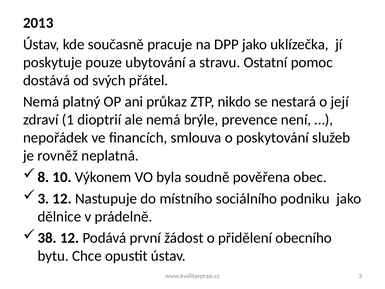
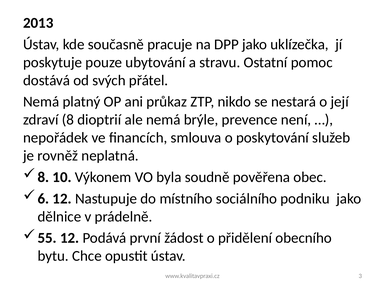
zdraví 1: 1 -> 8
3 at (43, 198): 3 -> 6
38: 38 -> 55
